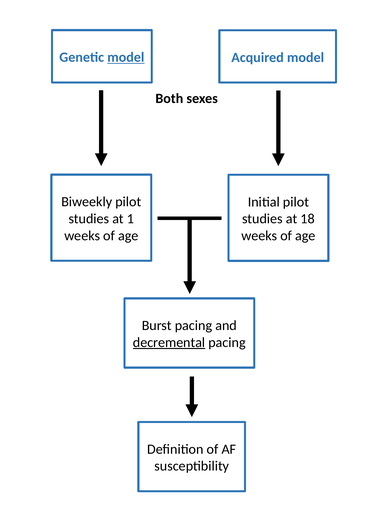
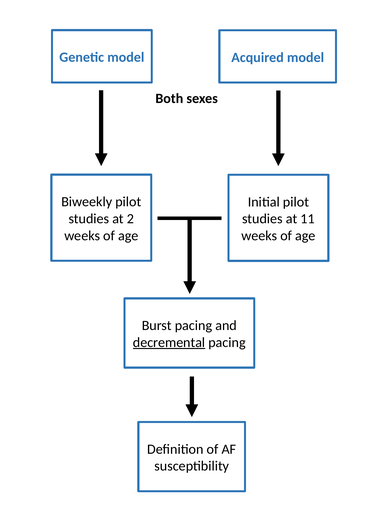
model at (126, 57) underline: present -> none
1: 1 -> 2
18: 18 -> 11
